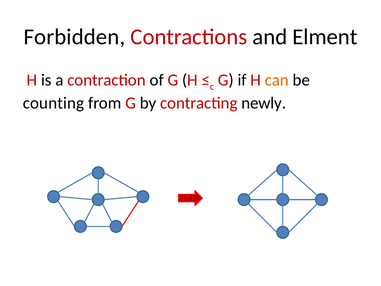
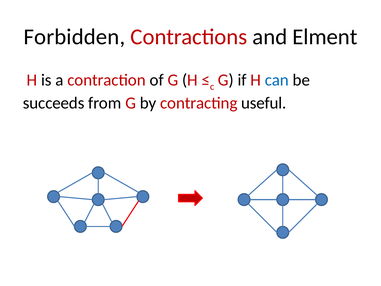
can colour: orange -> blue
counting: counting -> succeeds
newly: newly -> useful
